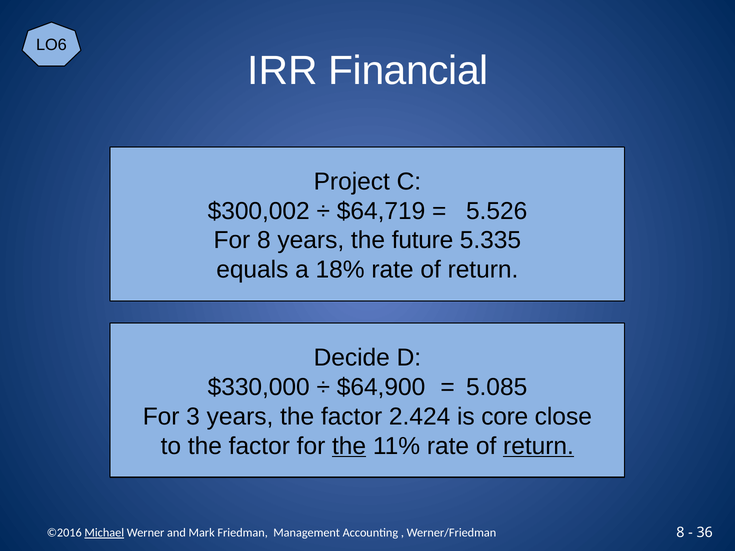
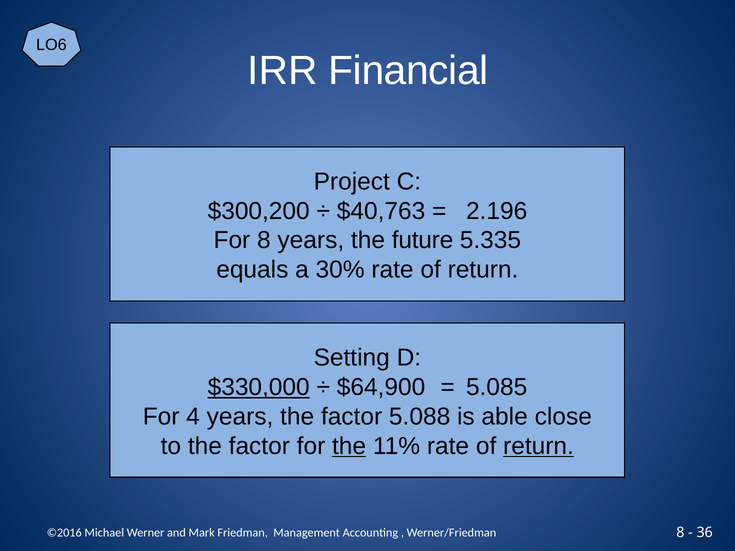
$300,002: $300,002 -> $300,200
$64,719: $64,719 -> $40,763
5.526: 5.526 -> 2.196
18%: 18% -> 30%
Decide: Decide -> Setting
$330,000 underline: none -> present
3: 3 -> 4
2.424: 2.424 -> 5.088
core: core -> able
Michael underline: present -> none
